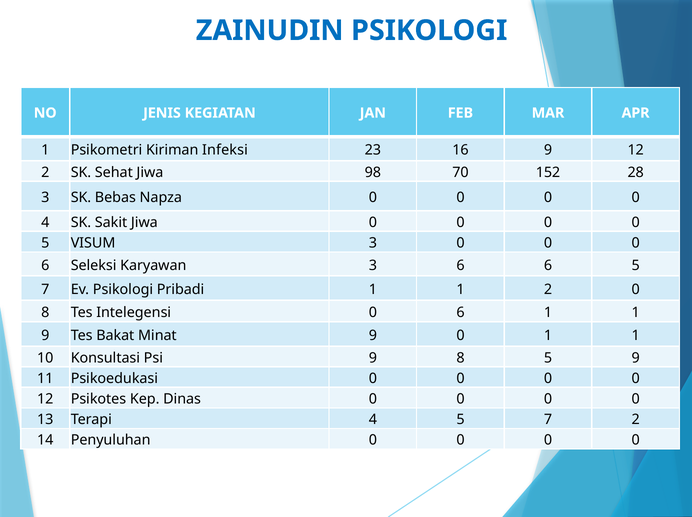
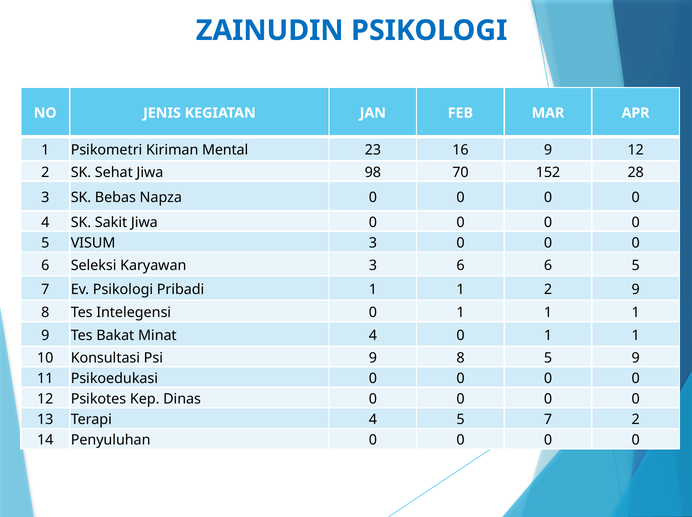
Infeksi: Infeksi -> Mental
2 0: 0 -> 9
Intelegensi 0 6: 6 -> 1
Minat 9: 9 -> 4
